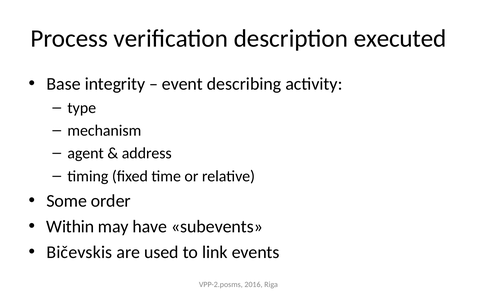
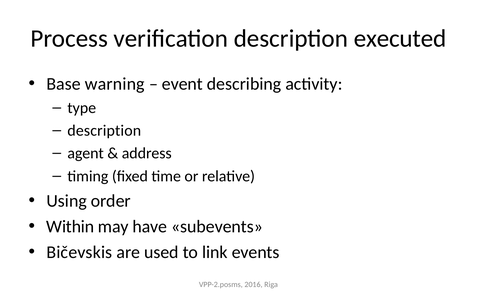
integrity: integrity -> warning
mechanism at (104, 131): mechanism -> description
Some: Some -> Using
